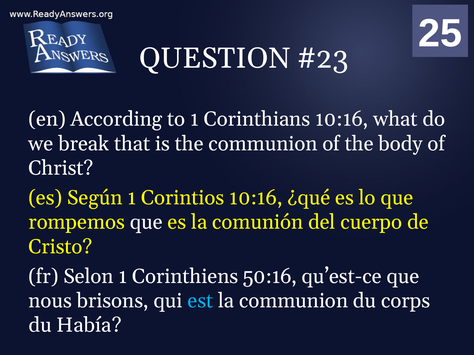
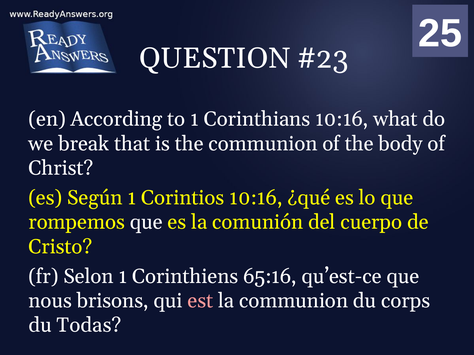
50:16: 50:16 -> 65:16
est colour: light blue -> pink
Había: Había -> Todas
